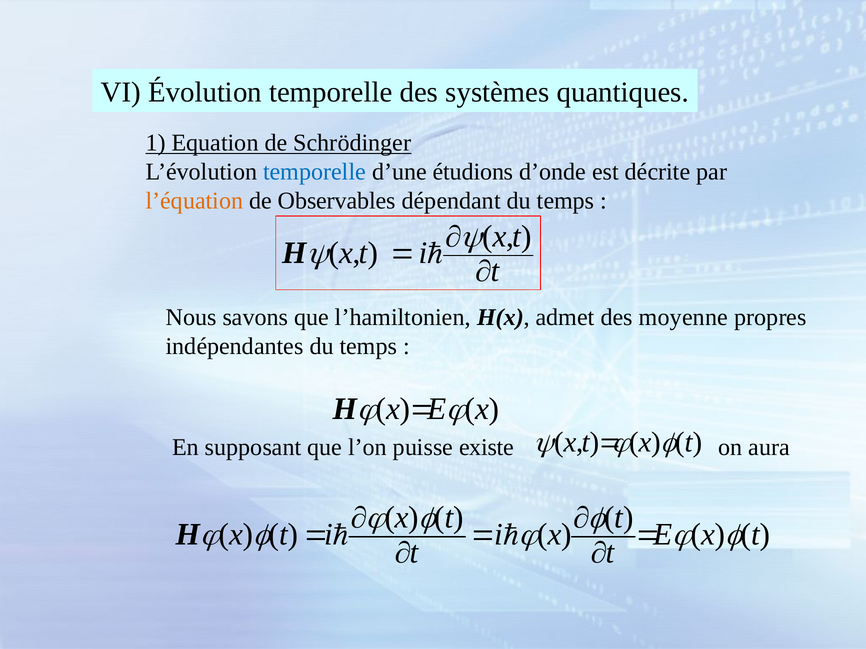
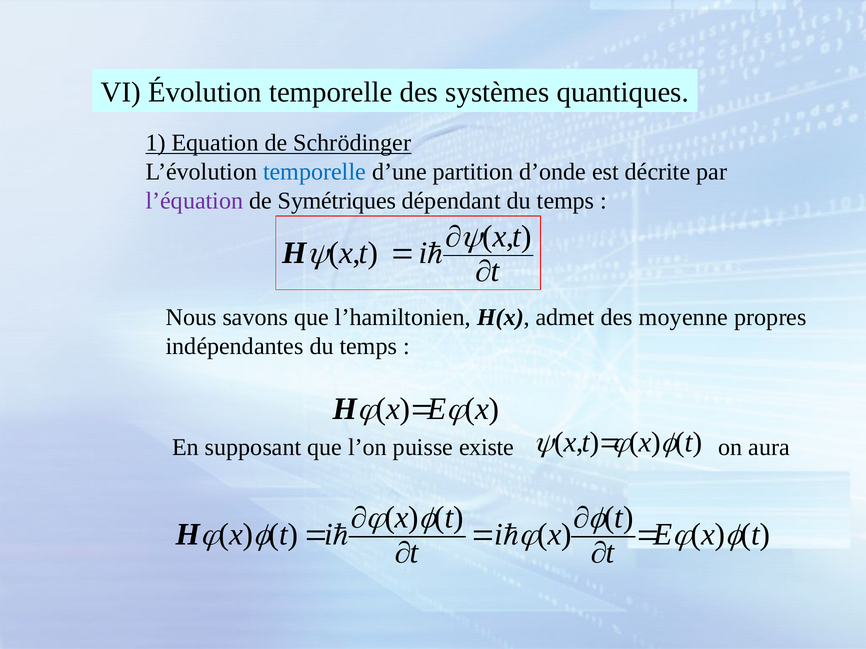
étudions: étudions -> partition
l’équation colour: orange -> purple
Observables: Observables -> Symétriques
